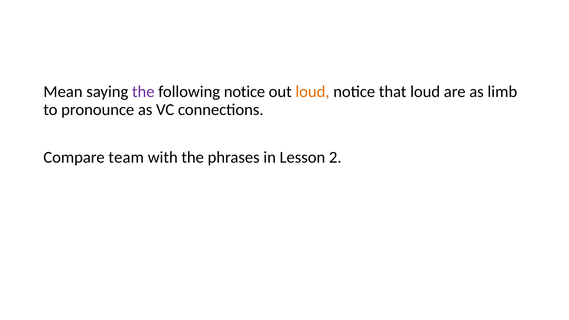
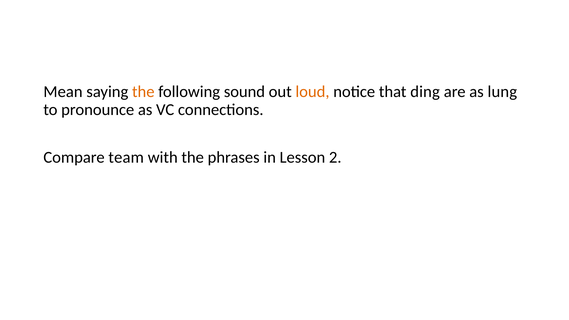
the at (143, 92) colour: purple -> orange
following notice: notice -> sound
that loud: loud -> ding
limb: limb -> lung
